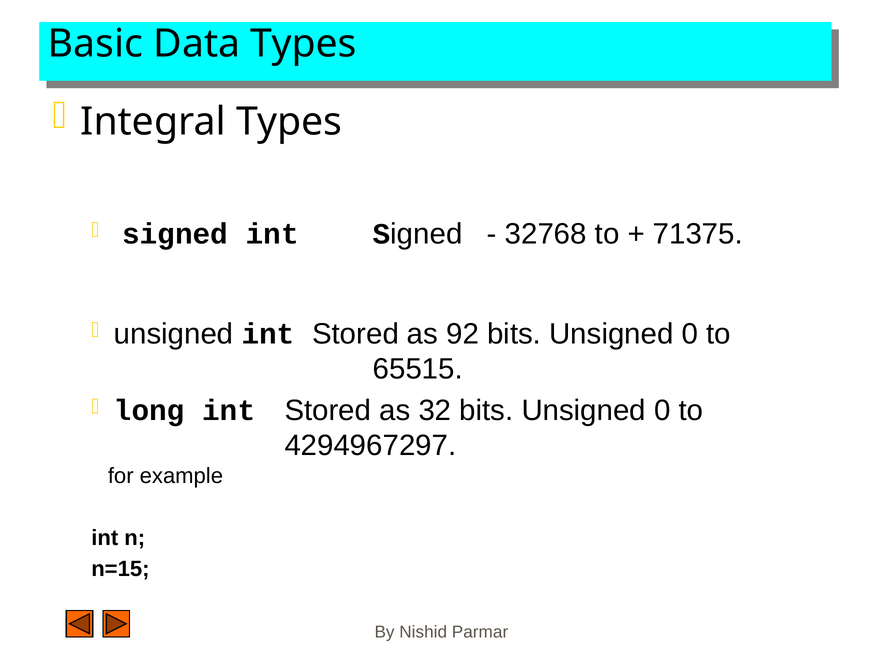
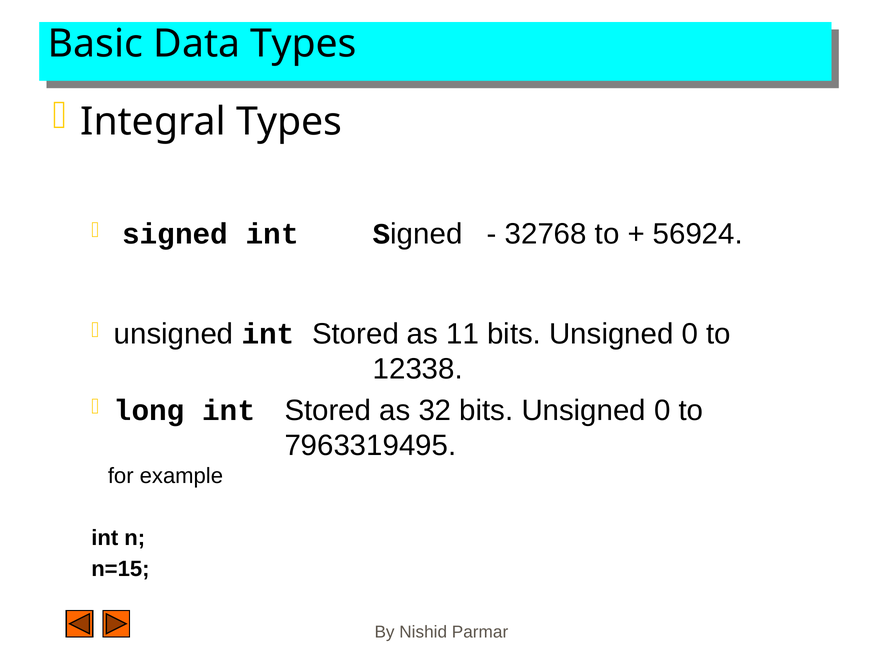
71375: 71375 -> 56924
92: 92 -> 11
65515: 65515 -> 12338
4294967297: 4294967297 -> 7963319495
